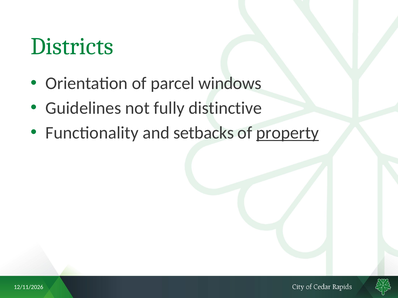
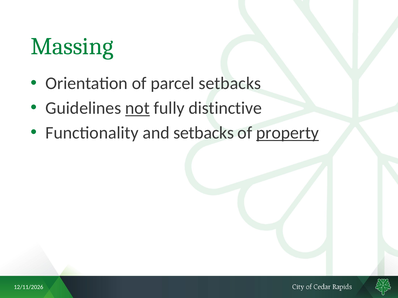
Districts: Districts -> Massing
parcel windows: windows -> setbacks
not underline: none -> present
